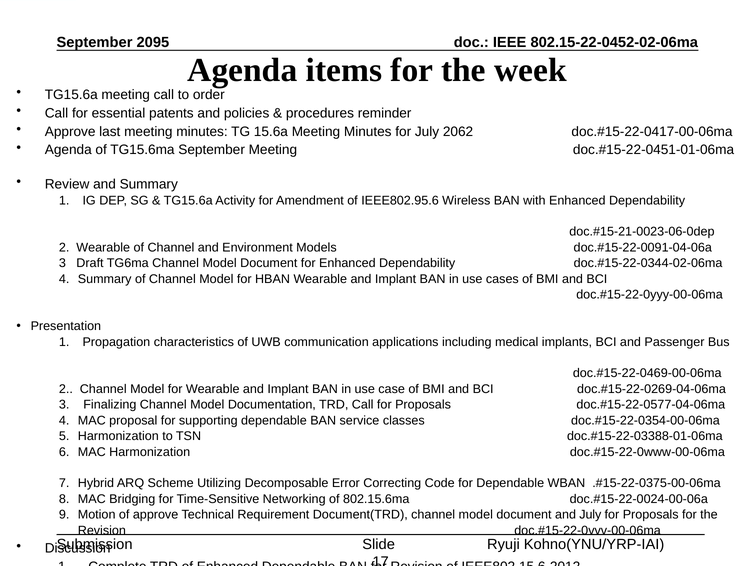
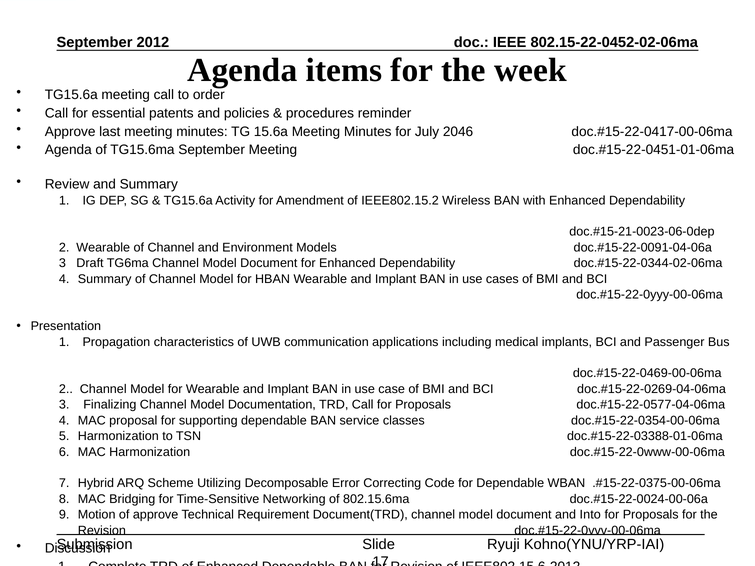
2095: 2095 -> 2012
2062: 2062 -> 2046
IEEE802.95.6: IEEE802.95.6 -> IEEE802.15.2
and July: July -> Into
